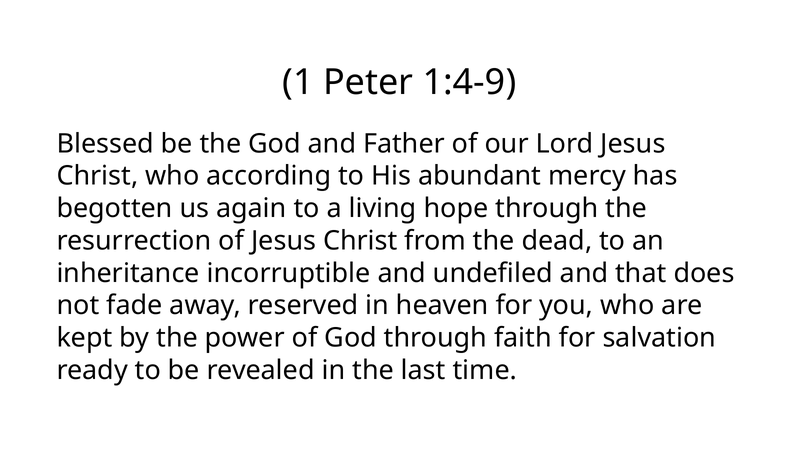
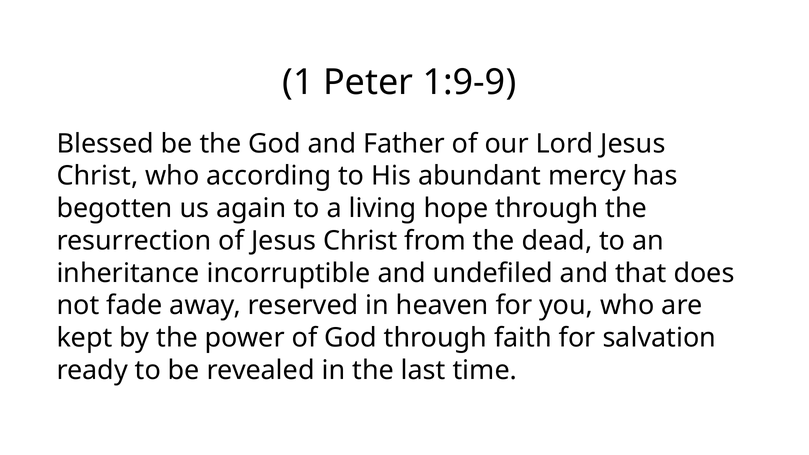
1:4-9: 1:4-9 -> 1:9-9
